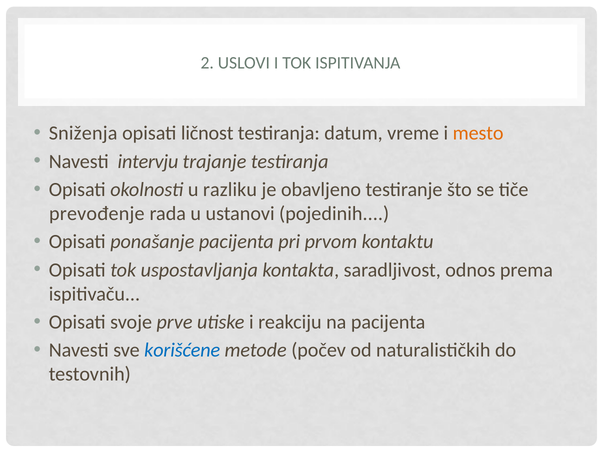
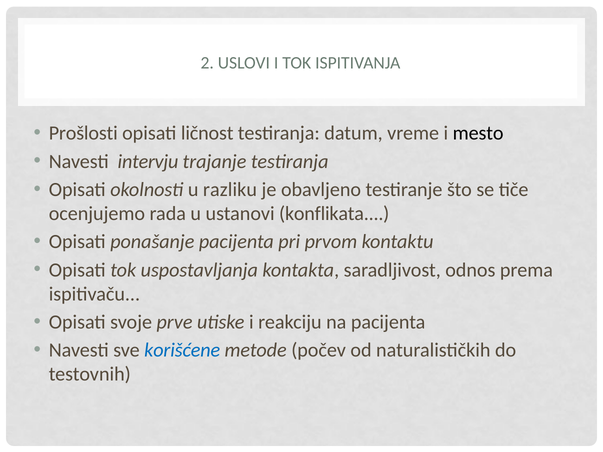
Sniženja: Sniženja -> Prošlosti
mesto colour: orange -> black
prevođenje: prevođenje -> ocenjujemo
pojedinih: pojedinih -> konflikata
